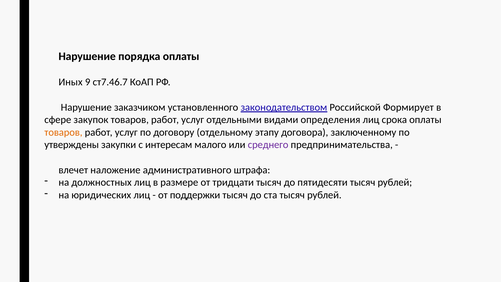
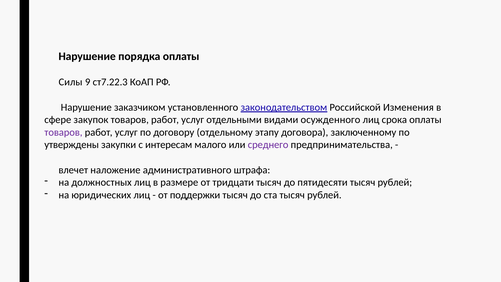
Иных: Иных -> Силы
ст7.46.7: ст7.46.7 -> ст7.22.3
Формирует: Формирует -> Изменения
определения: определения -> осужденного
товаров at (63, 132) colour: orange -> purple
